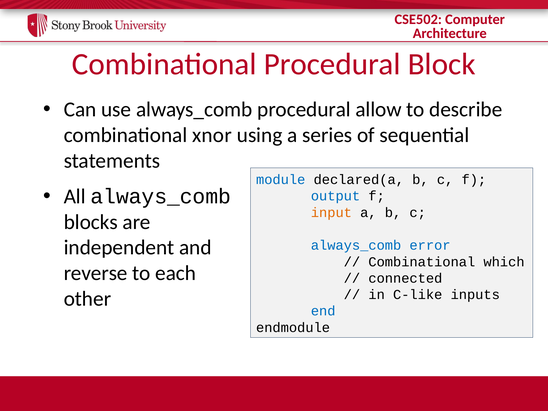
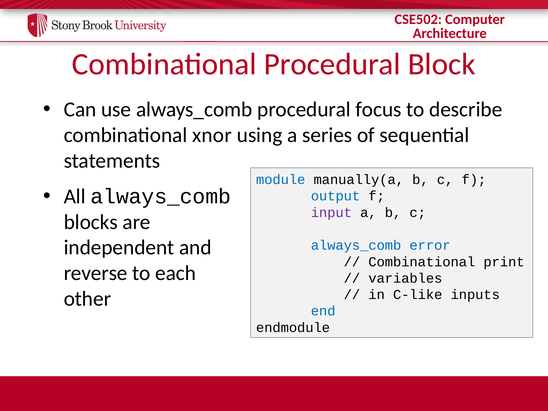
allow: allow -> focus
declared(a: declared(a -> manually(a
input colour: orange -> purple
which: which -> print
connected: connected -> variables
